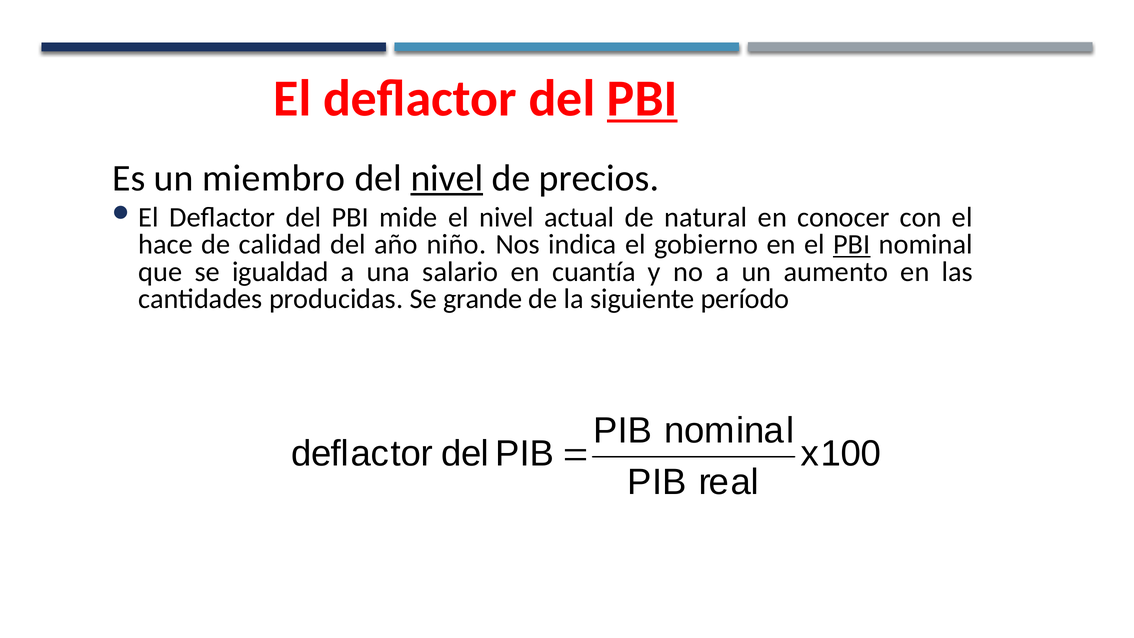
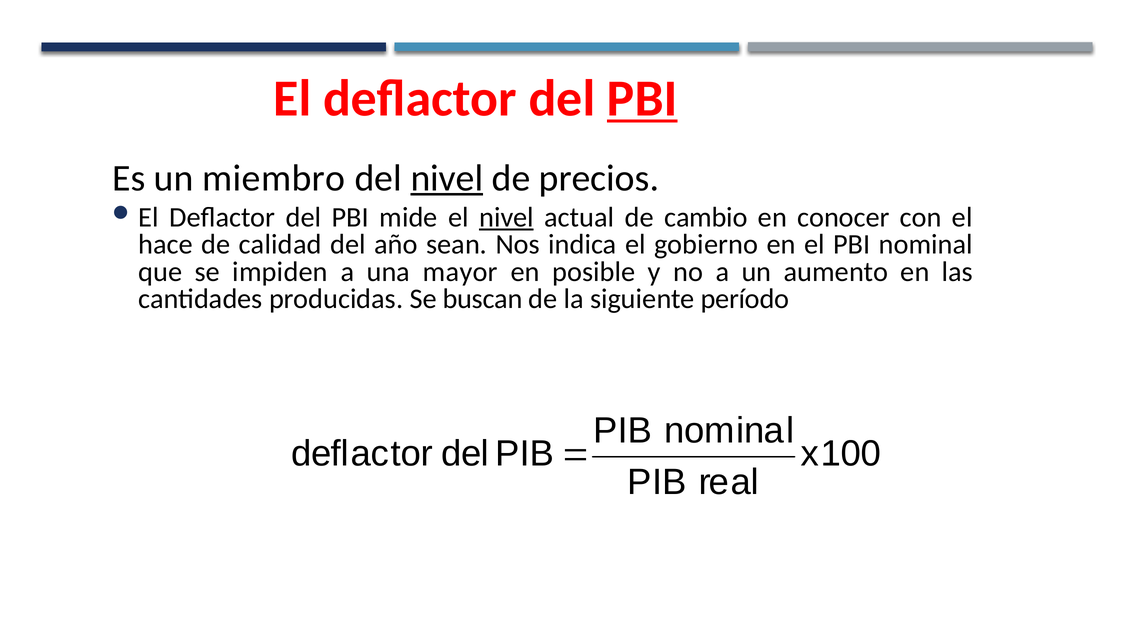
nivel at (507, 217) underline: none -> present
natural: natural -> cambio
niño: niño -> sean
PBI at (852, 245) underline: present -> none
igualdad: igualdad -> impiden
salario: salario -> mayor
cuantía: cuantía -> posible
grande: grande -> buscan
